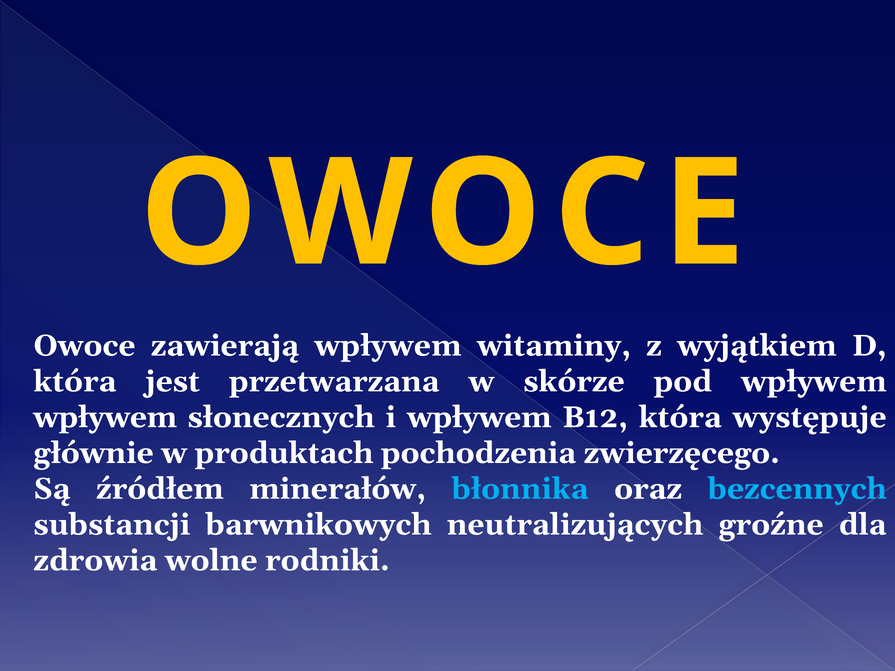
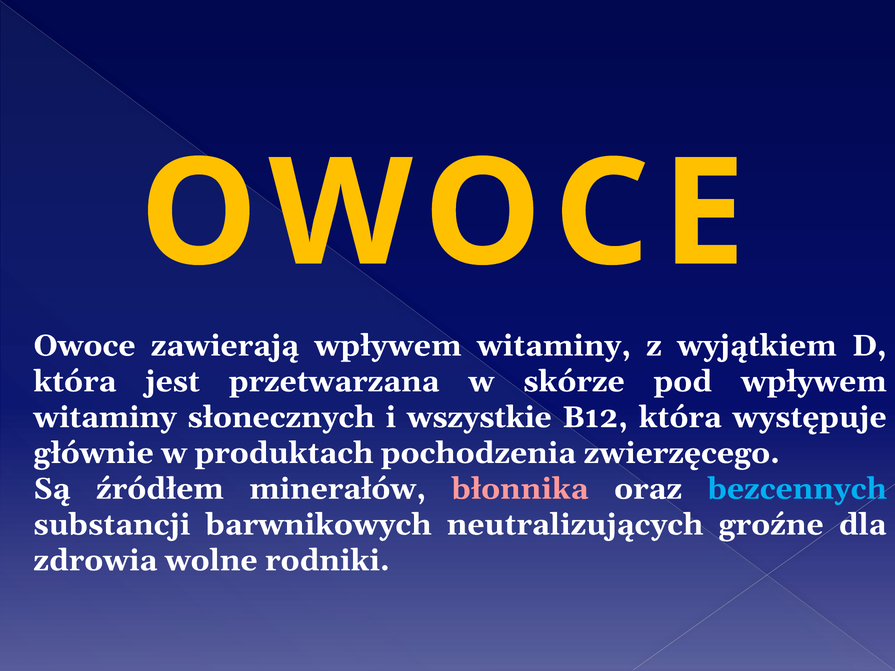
wpływem at (105, 417): wpływem -> witaminy
i wpływem: wpływem -> wszystkie
błonnika colour: light blue -> pink
